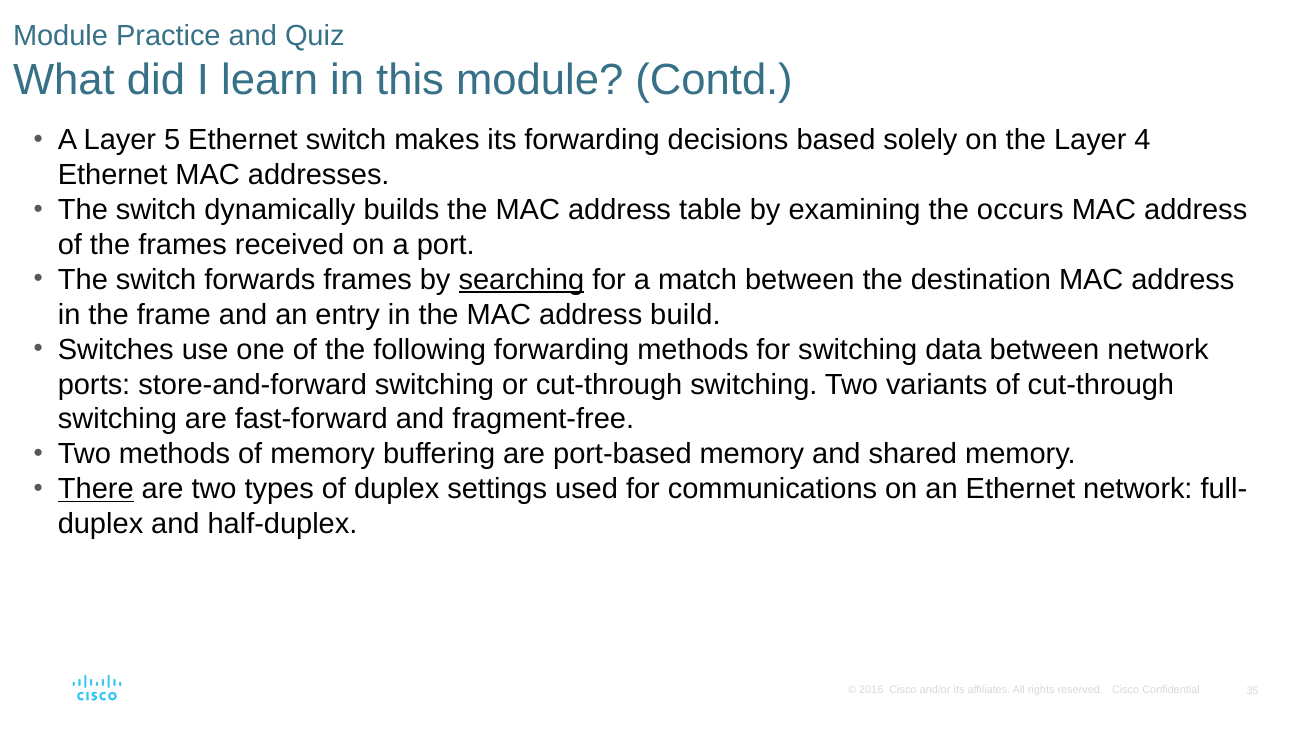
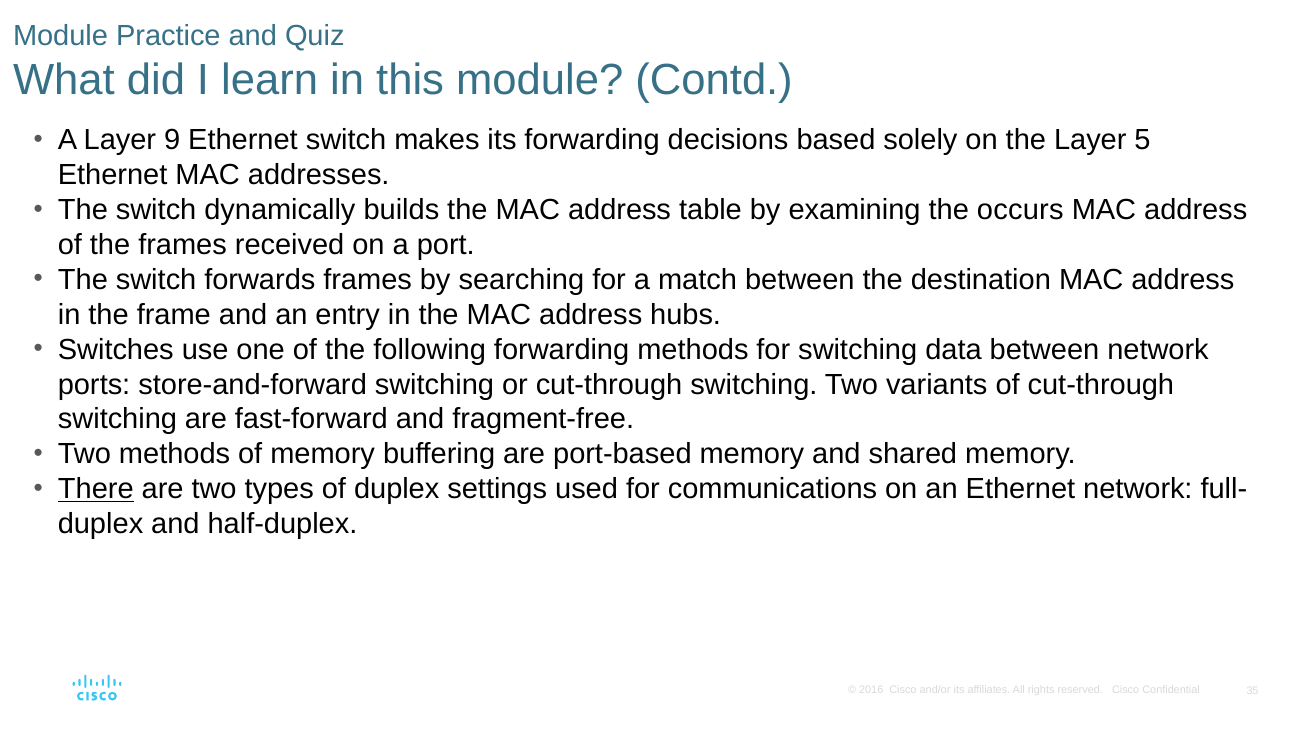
5: 5 -> 9
4: 4 -> 5
searching underline: present -> none
build: build -> hubs
